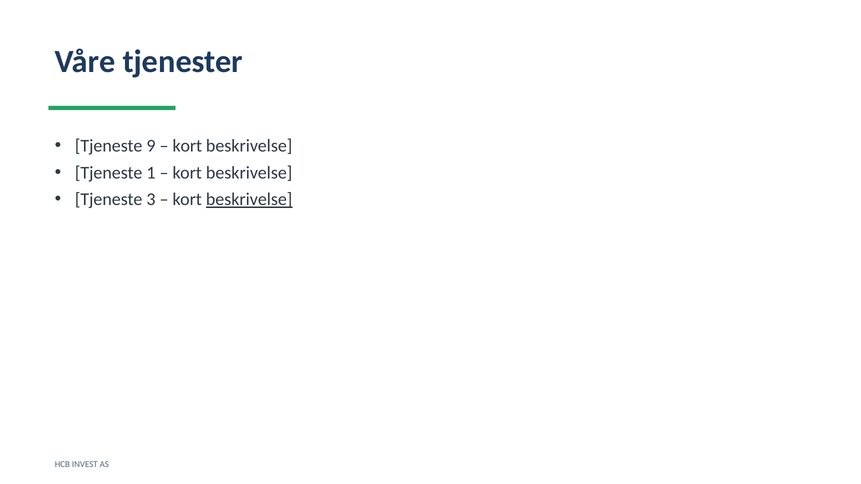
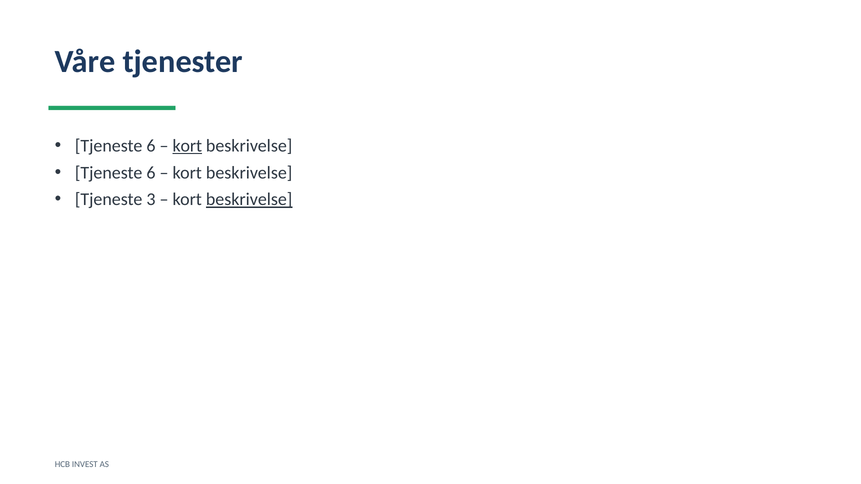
9 at (151, 146): 9 -> 6
kort at (187, 146) underline: none -> present
1 at (151, 173): 1 -> 6
